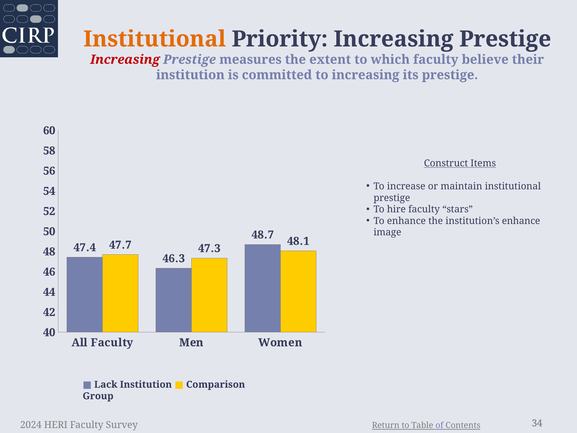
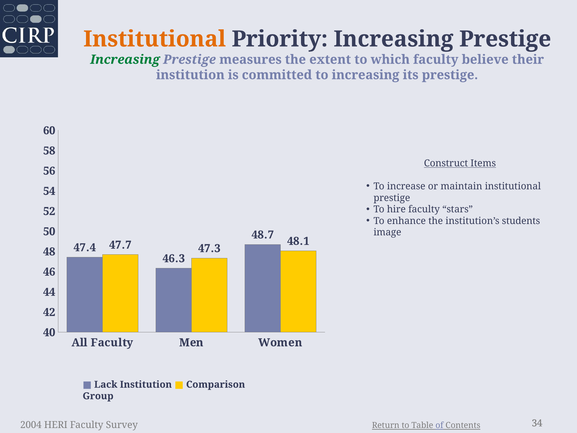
Increasing at (125, 60) colour: red -> green
institution’s enhance: enhance -> students
2024: 2024 -> 2004
